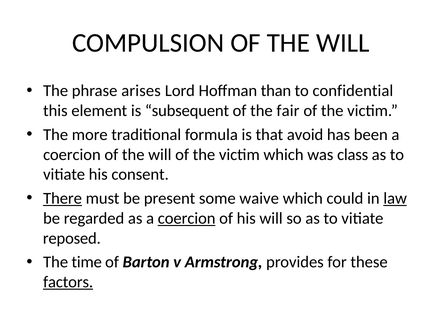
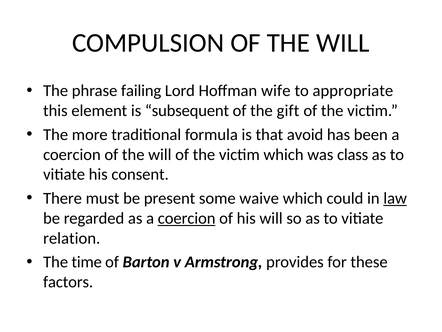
arises: arises -> failing
than: than -> wife
confidential: confidential -> appropriate
fair: fair -> gift
There underline: present -> none
reposed: reposed -> relation
factors underline: present -> none
